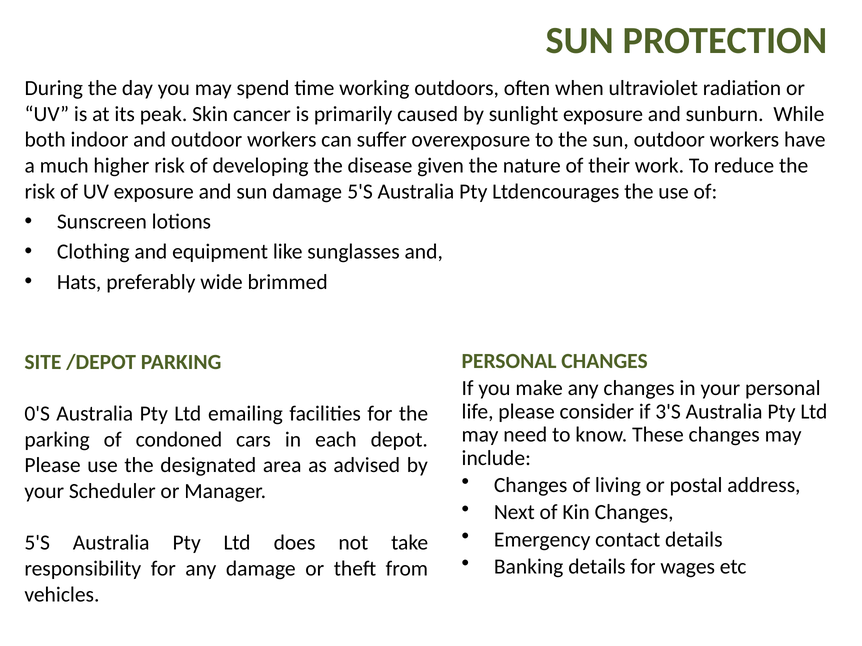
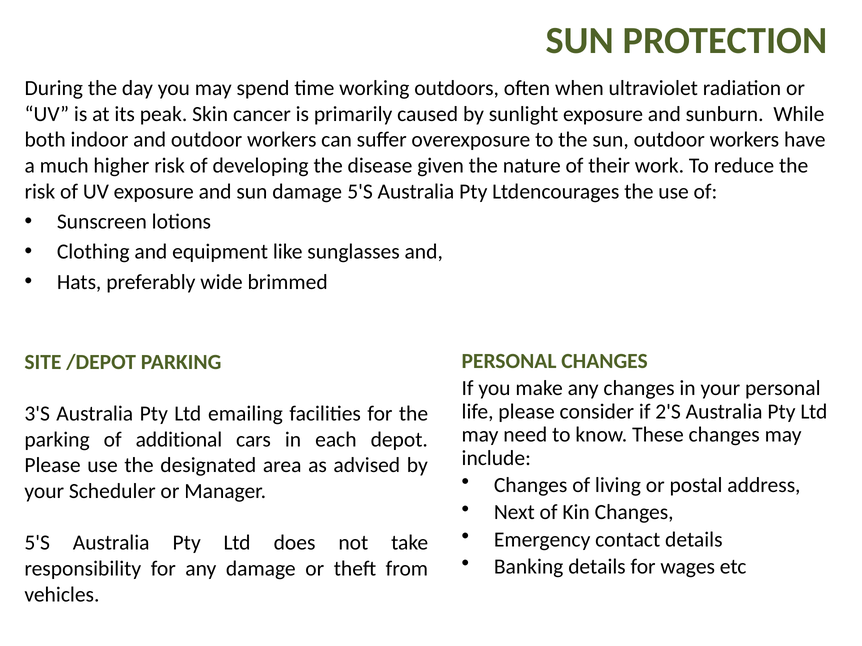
3'S: 3'S -> 2'S
0'S: 0'S -> 3'S
condoned: condoned -> additional
